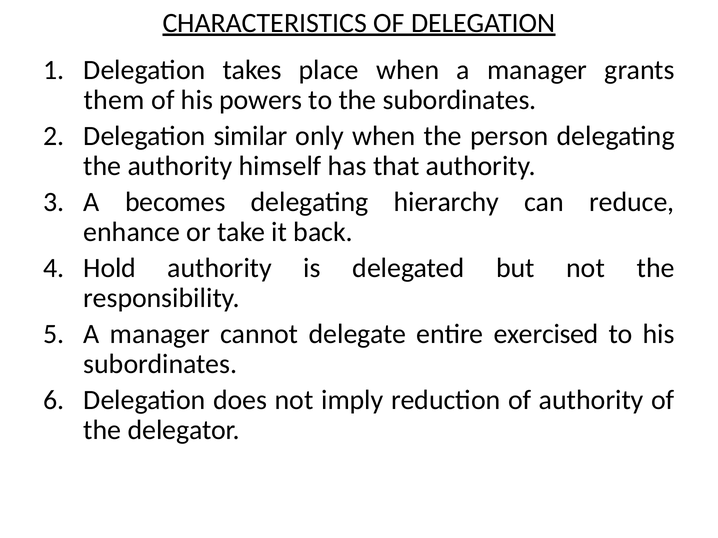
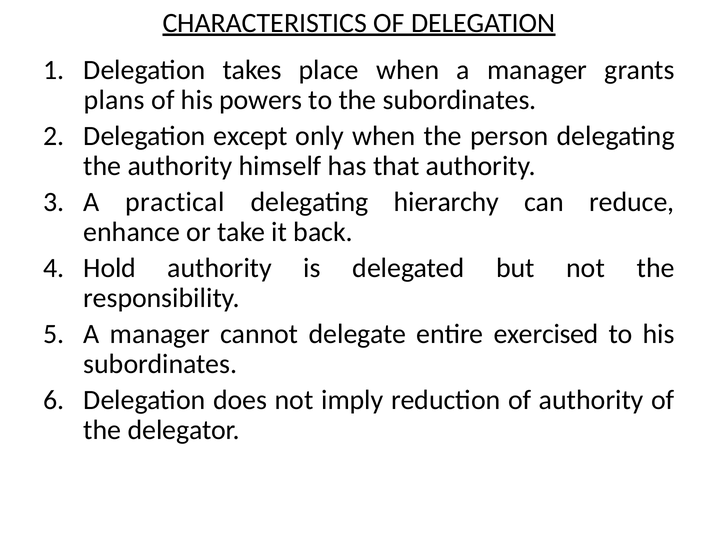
them: them -> plans
similar: similar -> except
becomes: becomes -> practical
